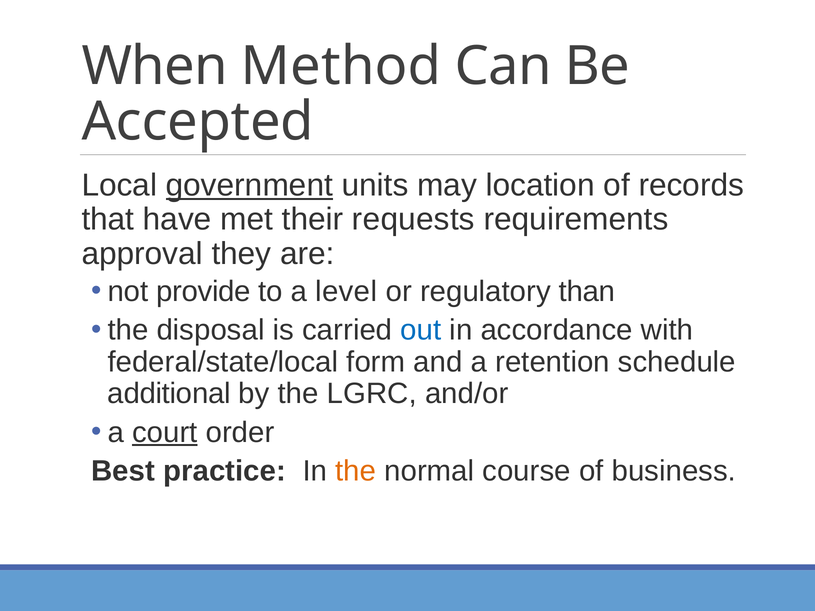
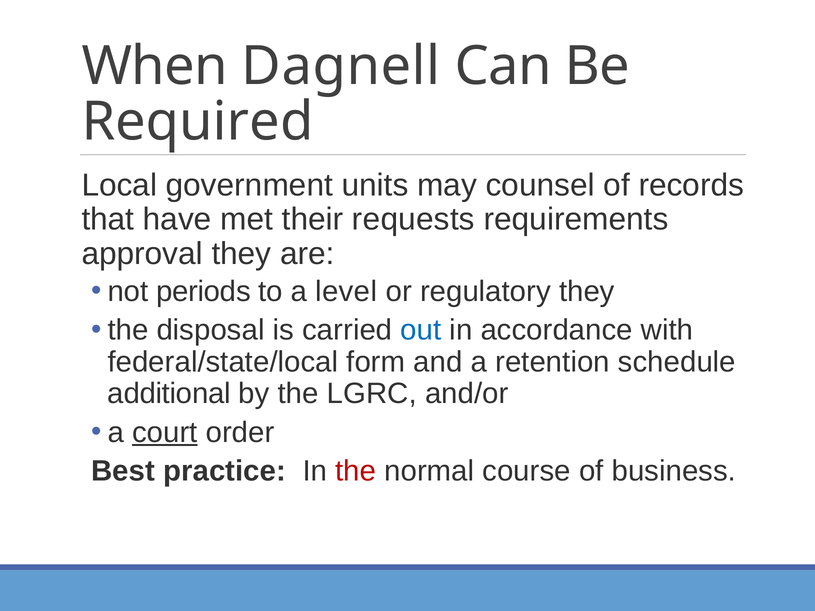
Method: Method -> Dagnell
Accepted: Accepted -> Required
government underline: present -> none
location: location -> counsel
provide: provide -> periods
regulatory than: than -> they
the at (356, 471) colour: orange -> red
